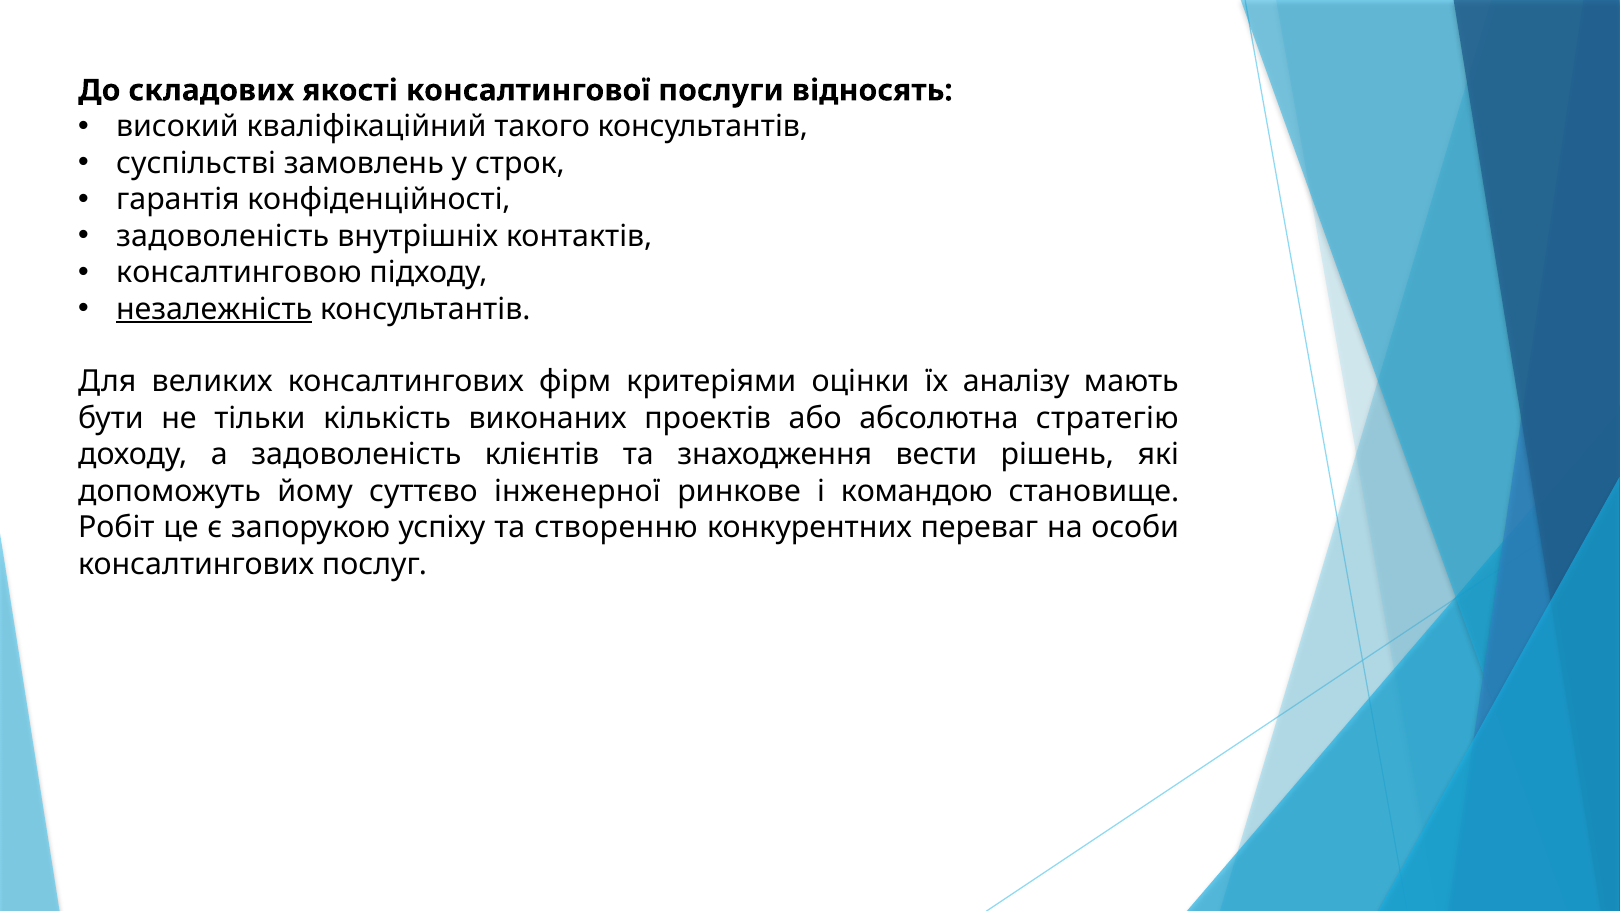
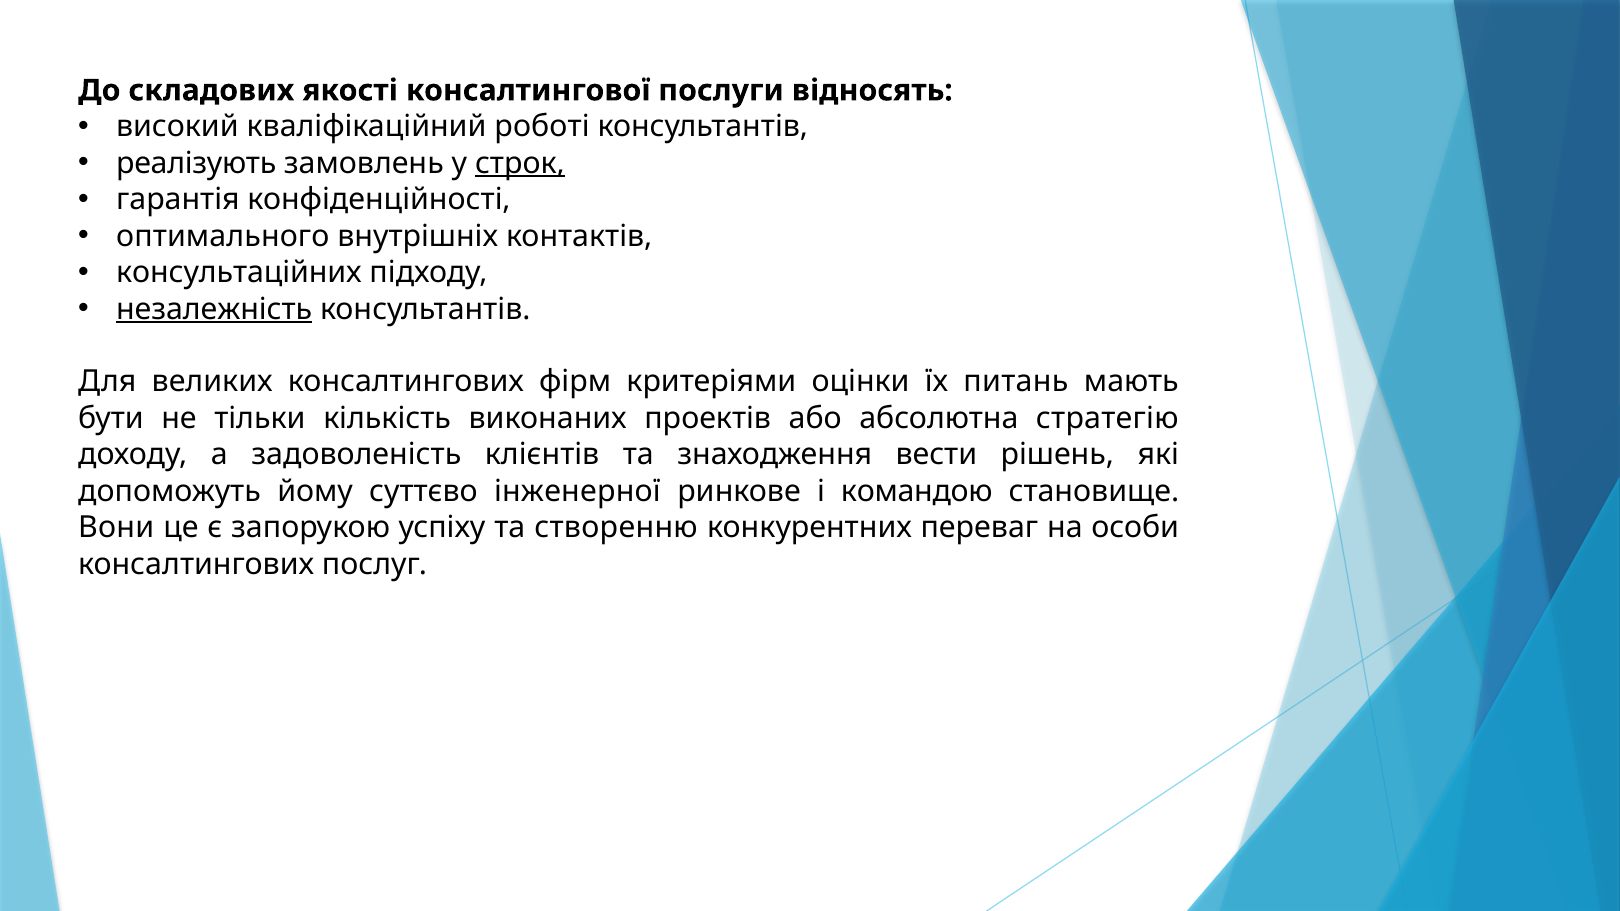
такого: такого -> роботі
суспільстві: суспільстві -> реалізують
строк underline: none -> present
задоволеність at (223, 236): задоволеність -> оптимального
консалтинговою: консалтинговою -> консультаційних
аналізу: аналізу -> питань
Робіт: Робіт -> Вони
